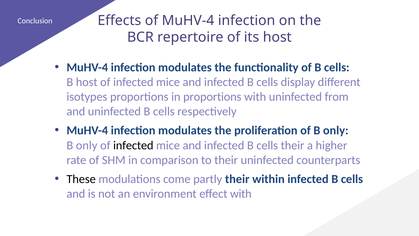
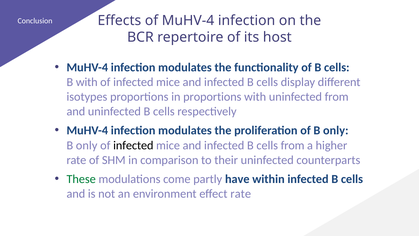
B host: host -> with
cells their: their -> from
These colour: black -> green
partly their: their -> have
effect with: with -> rate
